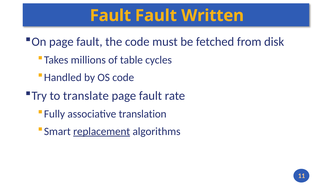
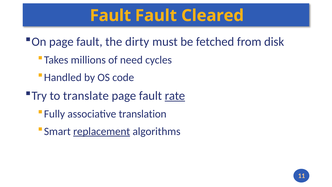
Written: Written -> Cleared
the code: code -> dirty
table: table -> need
rate underline: none -> present
